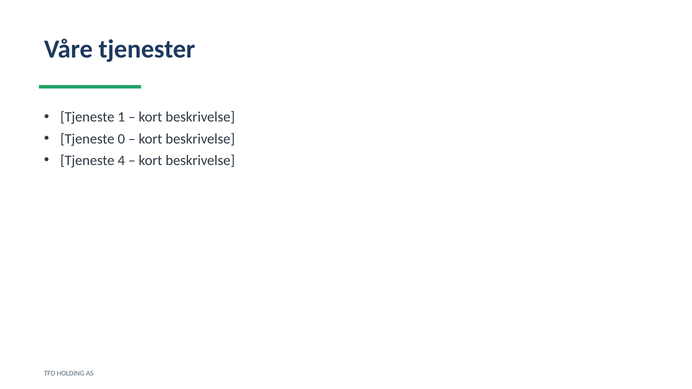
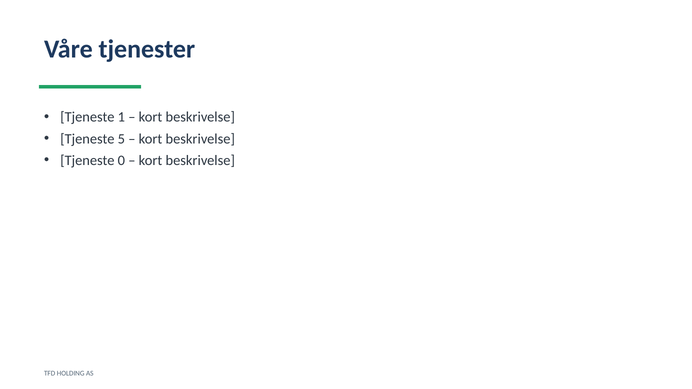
0: 0 -> 5
4: 4 -> 0
